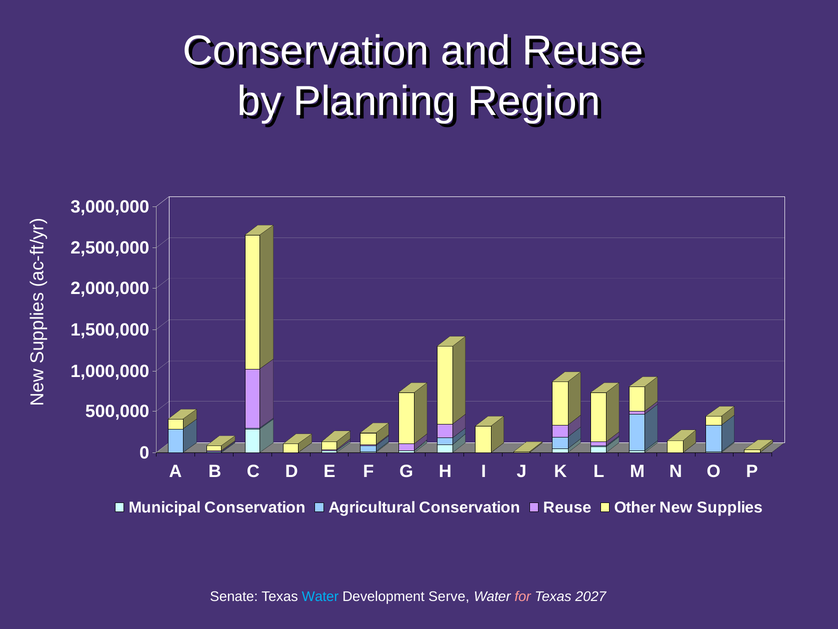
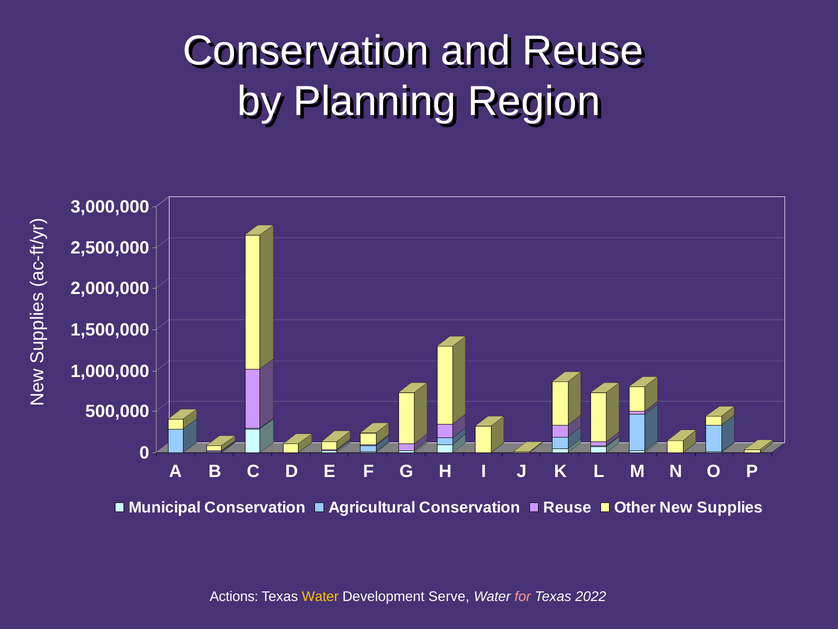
Senate: Senate -> Actions
Water at (320, 596) colour: light blue -> yellow
2027: 2027 -> 2022
